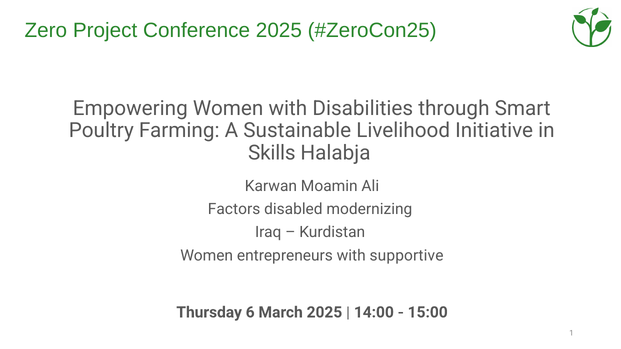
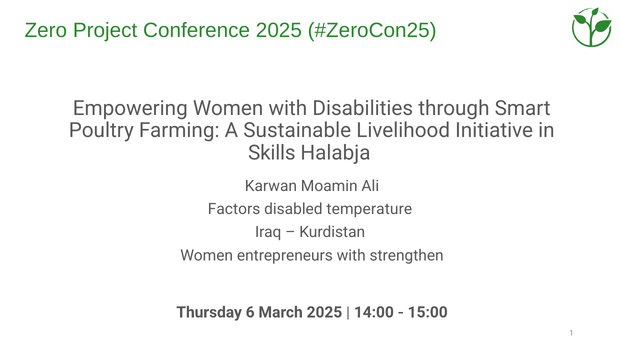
modernizing: modernizing -> temperature
supportive: supportive -> strengthen
